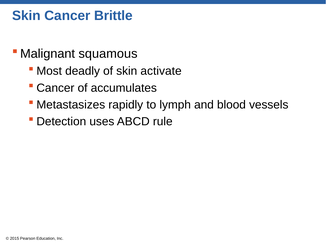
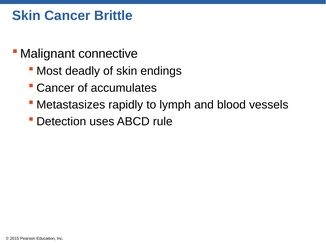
squamous: squamous -> connective
activate: activate -> endings
